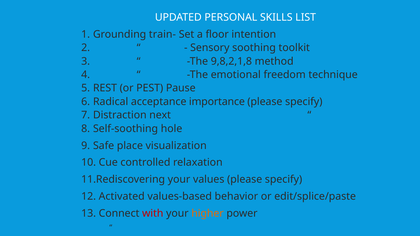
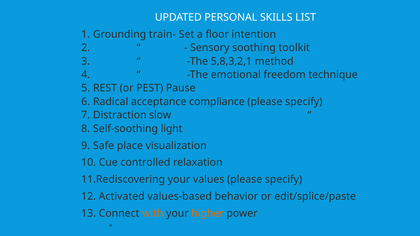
9,8,2,1,8: 9,8,2,1,8 -> 5,8,3,2,1
importance: importance -> compliance
next: next -> slow
hole: hole -> light
with colour: red -> orange
